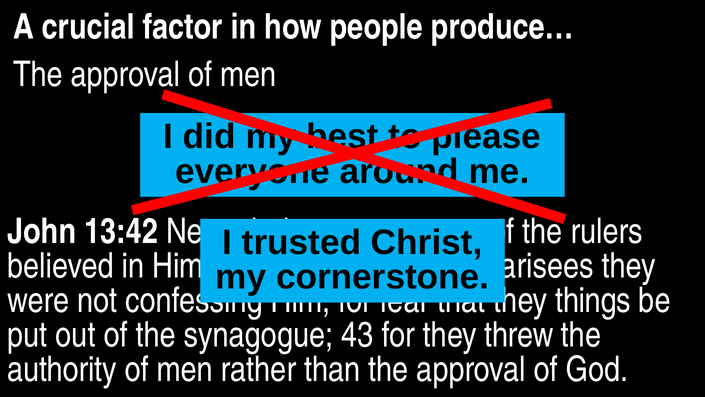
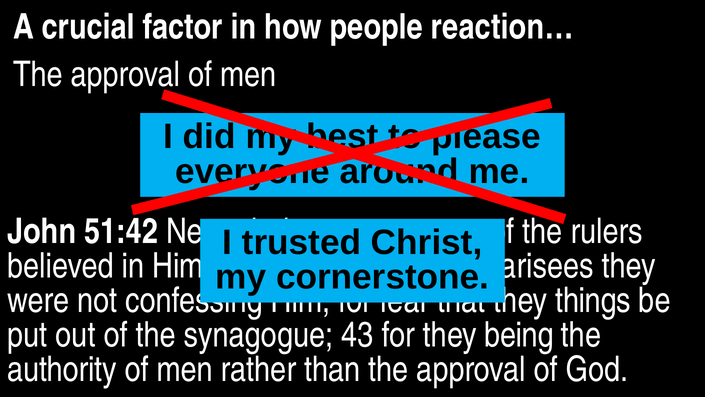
produce…: produce… -> reaction…
13:42: 13:42 -> 51:42
threw: threw -> being
